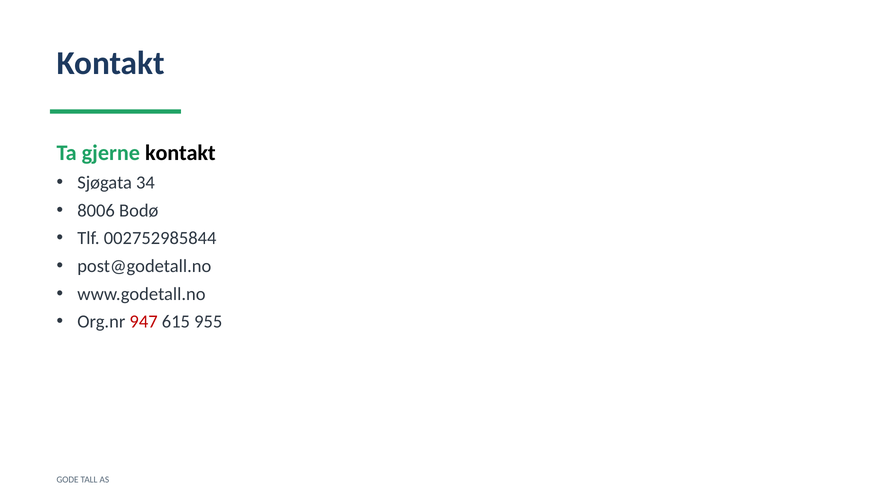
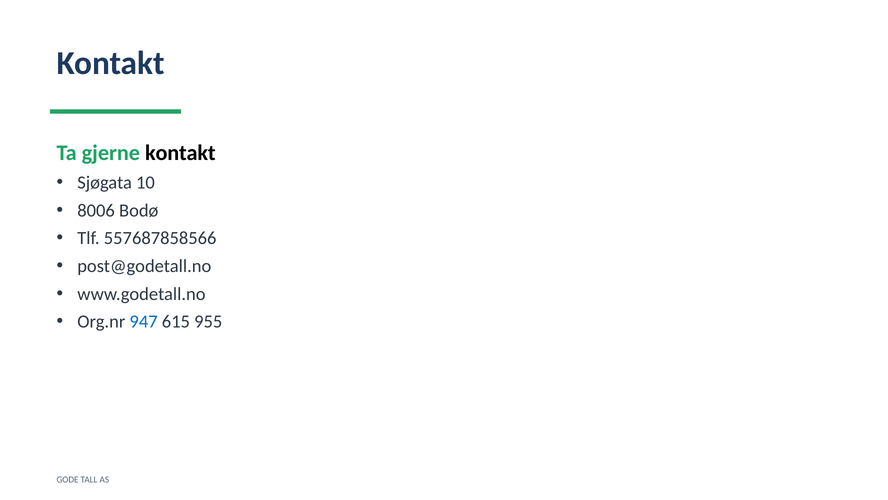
34: 34 -> 10
002752985844: 002752985844 -> 557687858566
947 colour: red -> blue
